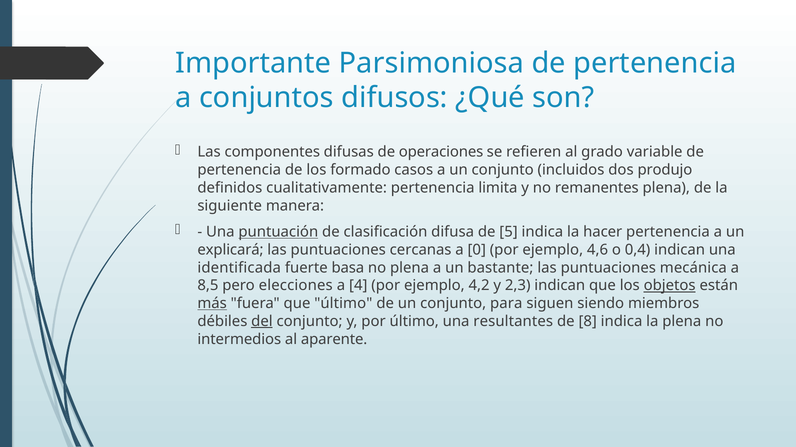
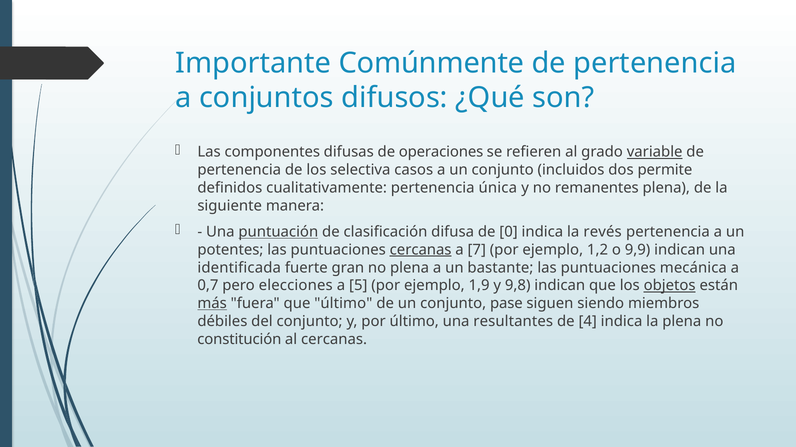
Parsimoniosa: Parsimoniosa -> Comúnmente
variable underline: none -> present
formado: formado -> selectiva
produjo: produjo -> permite
limita: limita -> única
5: 5 -> 0
hacer: hacer -> revés
explicará: explicará -> potentes
cercanas at (421, 250) underline: none -> present
0: 0 -> 7
4,6: 4,6 -> 1,2
0,4: 0,4 -> 9,9
basa: basa -> gran
8,5: 8,5 -> 0,7
4: 4 -> 5
4,2: 4,2 -> 1,9
2,3: 2,3 -> 9,8
para: para -> pase
del underline: present -> none
8: 8 -> 4
intermedios: intermedios -> constitución
al aparente: aparente -> cercanas
